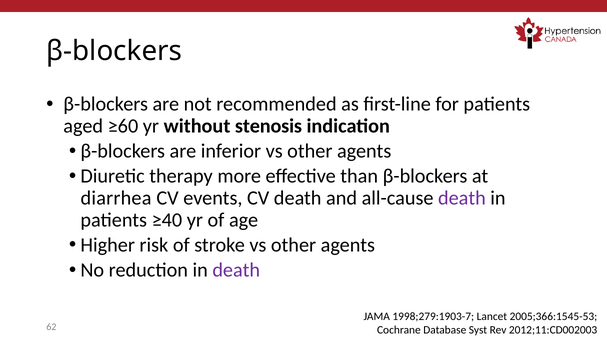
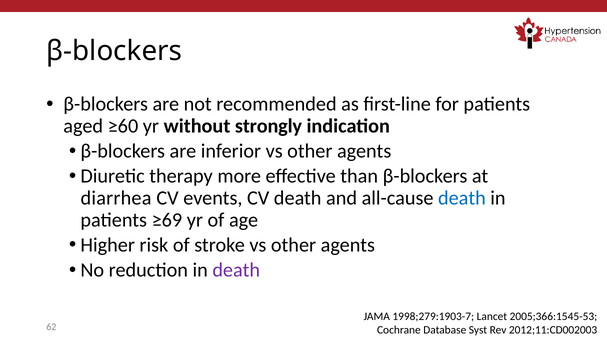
stenosis: stenosis -> strongly
death at (462, 198) colour: purple -> blue
≥40: ≥40 -> ≥69
